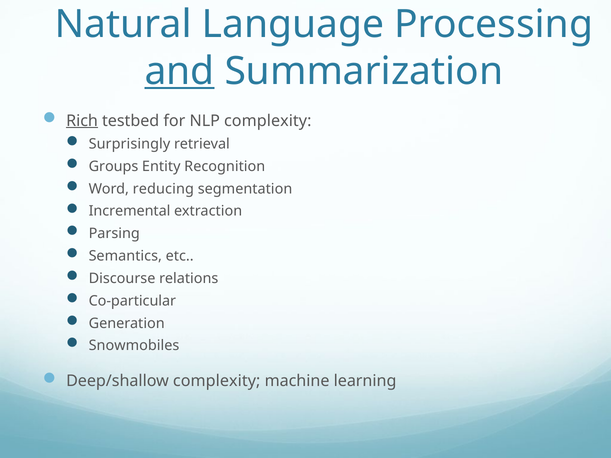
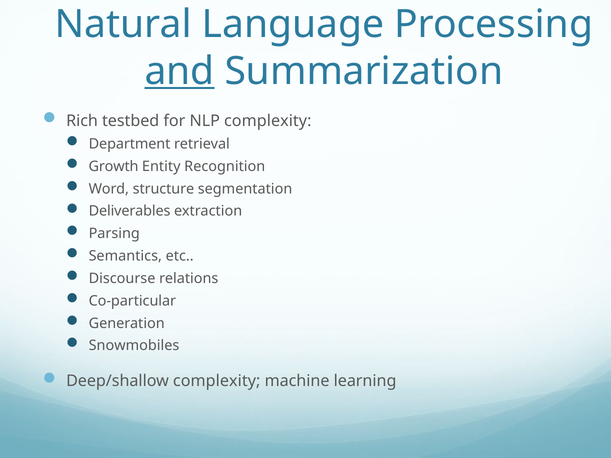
Rich underline: present -> none
Surprisingly: Surprisingly -> Department
Groups: Groups -> Growth
reducing: reducing -> structure
Incremental: Incremental -> Deliverables
